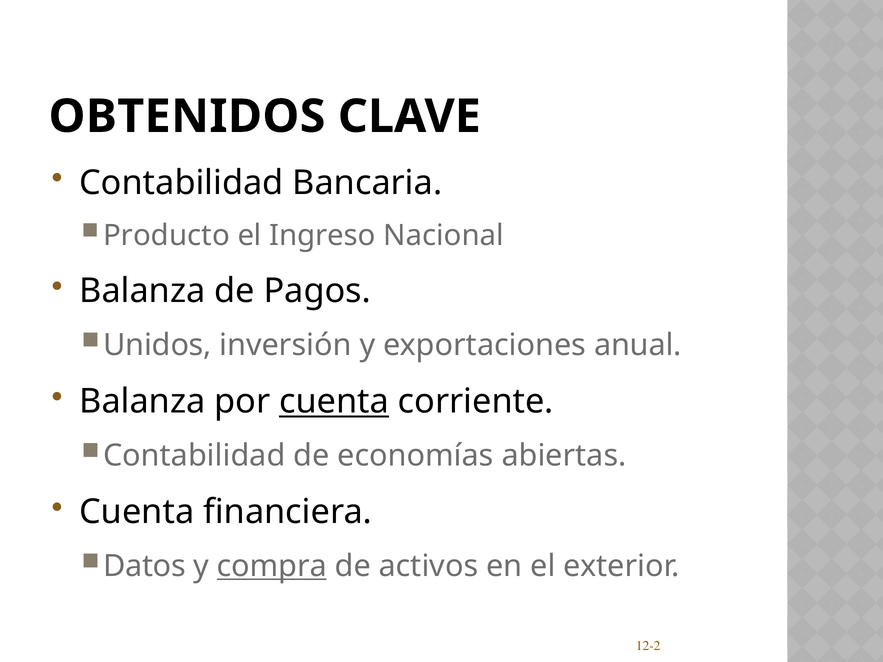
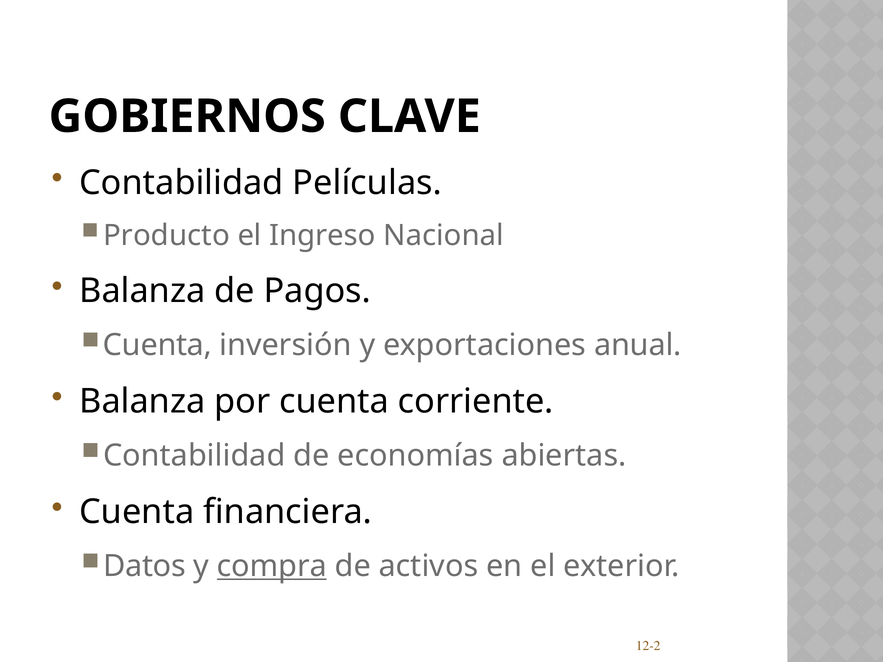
OBTENIDOS: OBTENIDOS -> GOBIERNOS
Bancaria: Bancaria -> Películas
Unidos at (157, 345): Unidos -> Cuenta
cuenta at (334, 402) underline: present -> none
